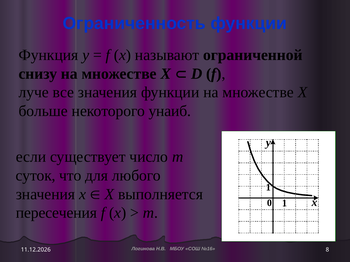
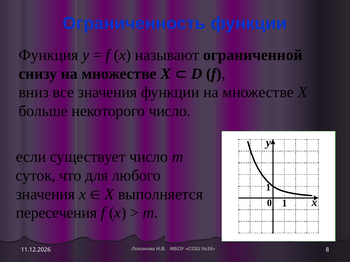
луче: луче -> вниз
некоторого унаиб: унаиб -> число
